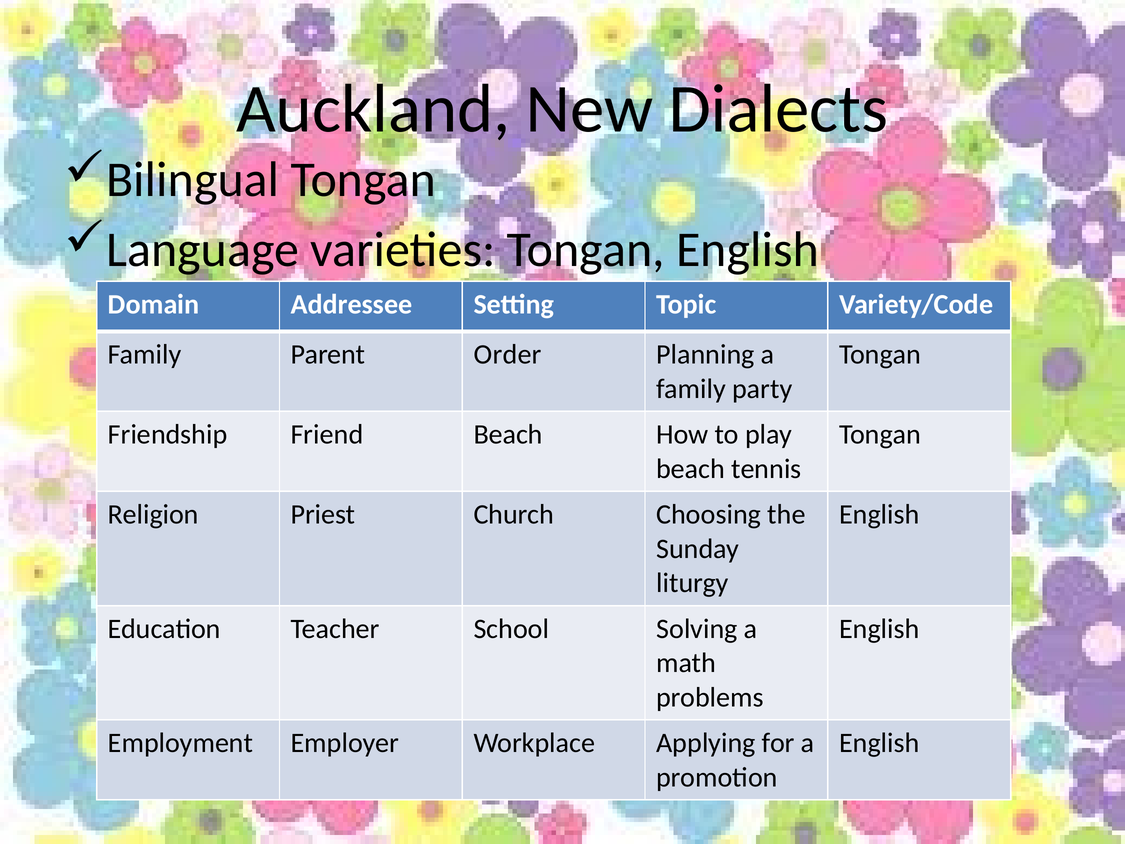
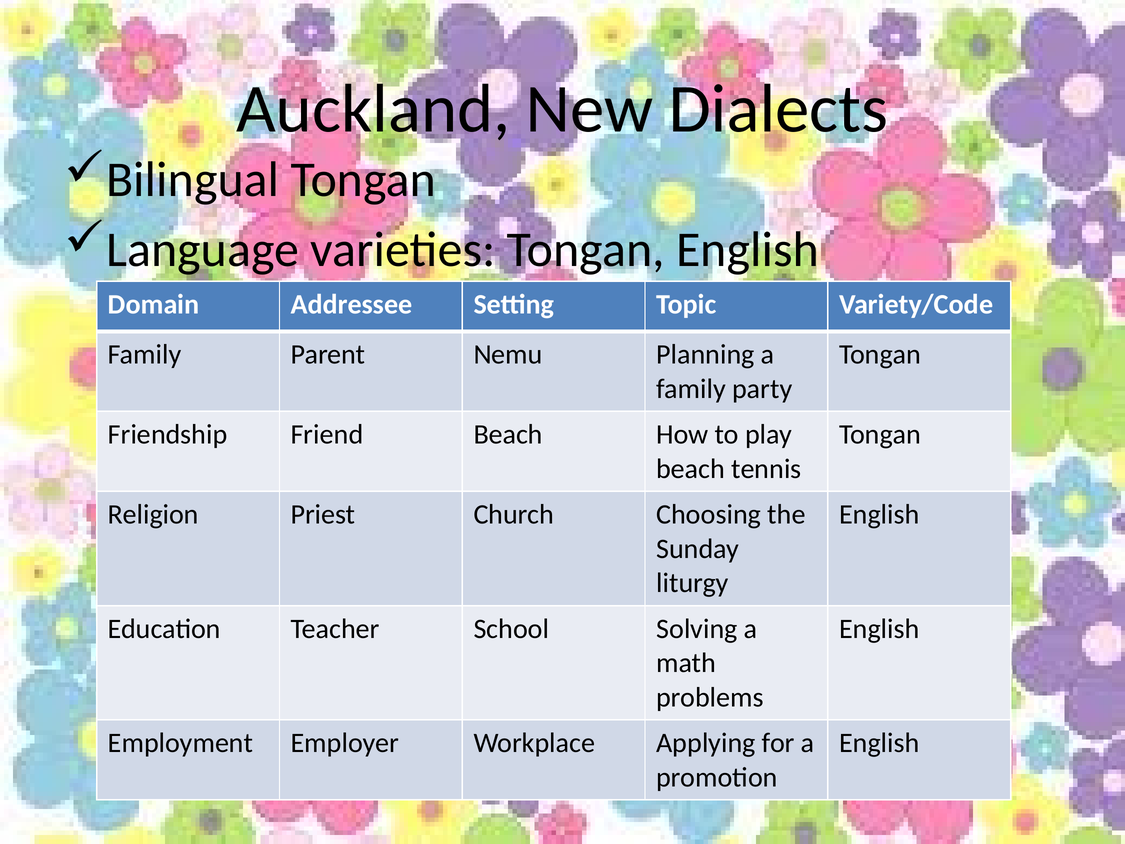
Order: Order -> Nemu
